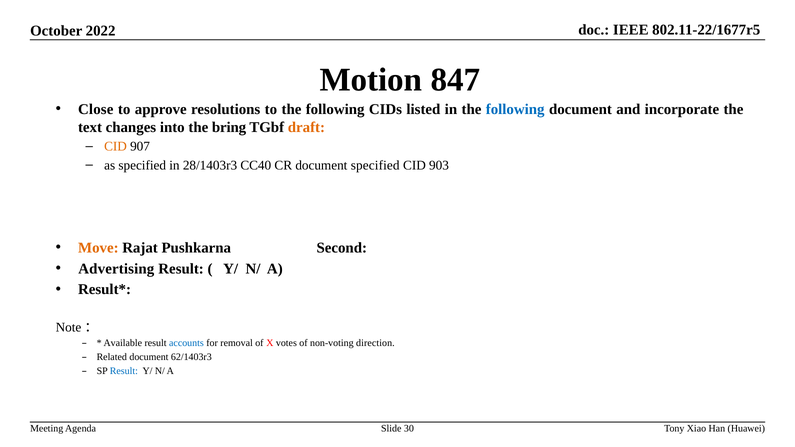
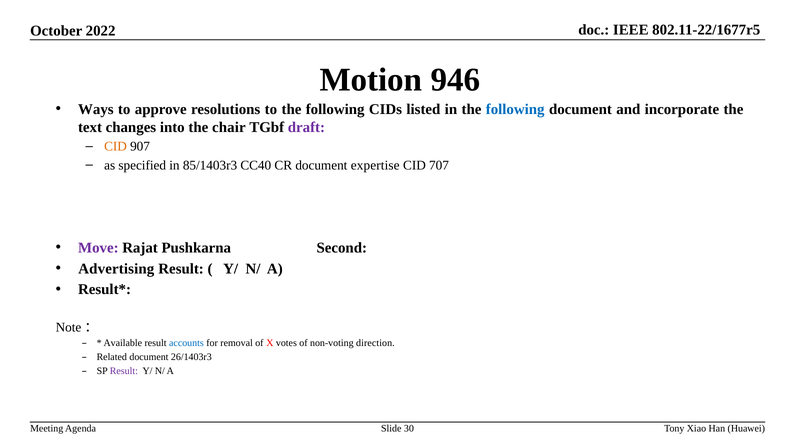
847: 847 -> 946
Close: Close -> Ways
bring: bring -> chair
draft colour: orange -> purple
28/1403r3: 28/1403r3 -> 85/1403r3
document specified: specified -> expertise
903: 903 -> 707
Move colour: orange -> purple
62/1403r3: 62/1403r3 -> 26/1403r3
Result at (124, 371) colour: blue -> purple
